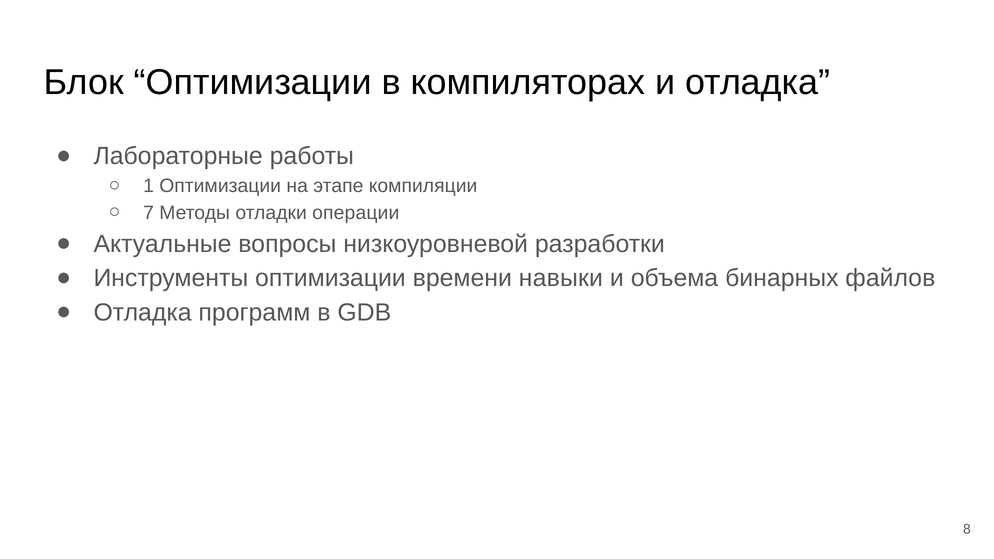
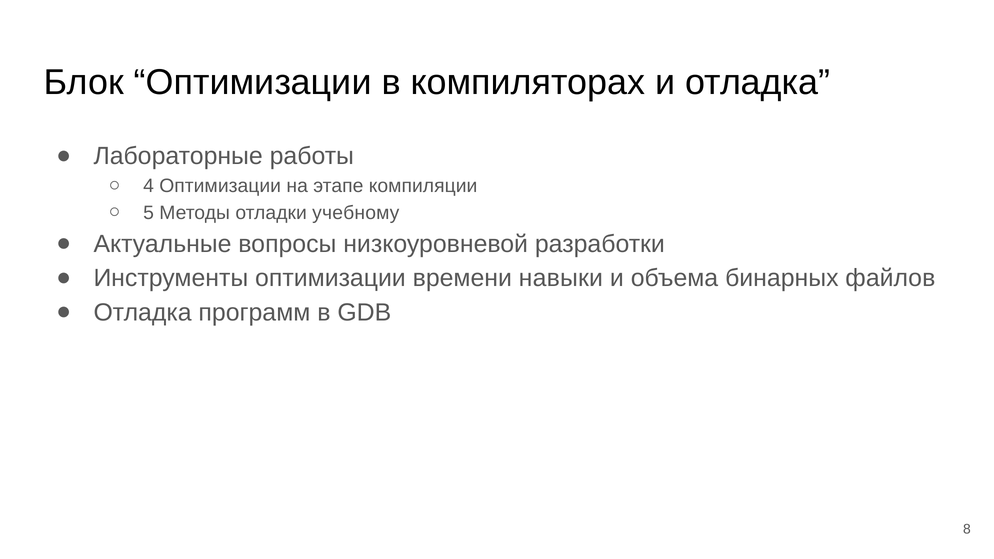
1: 1 -> 4
7: 7 -> 5
операции: операции -> учебному
